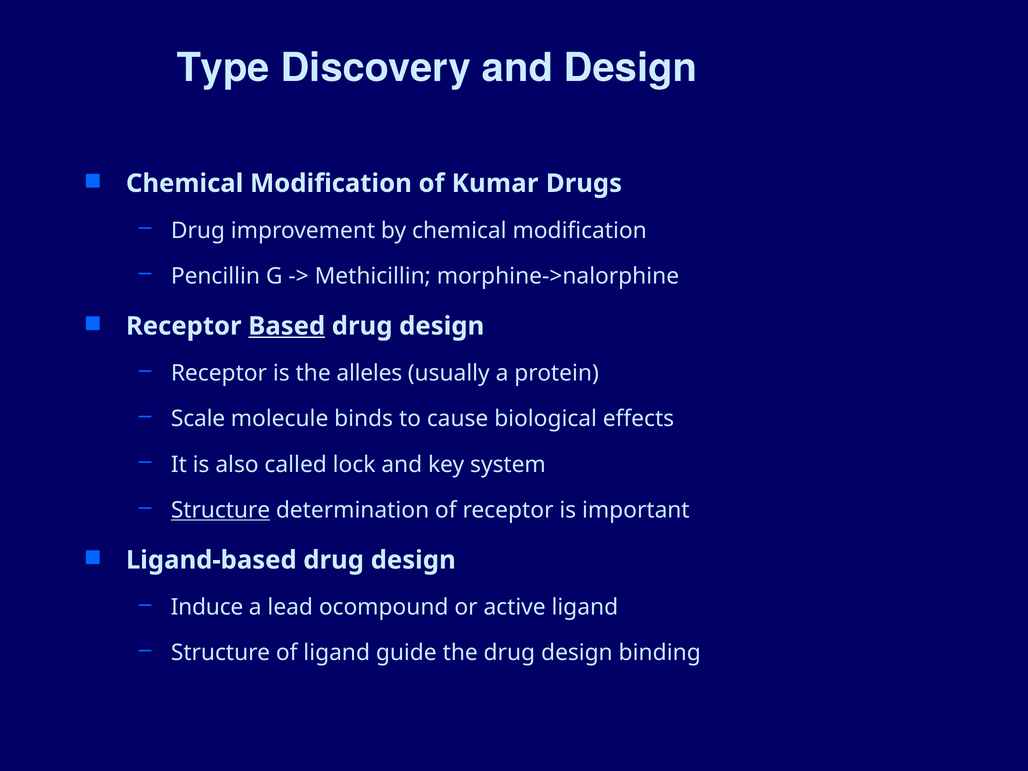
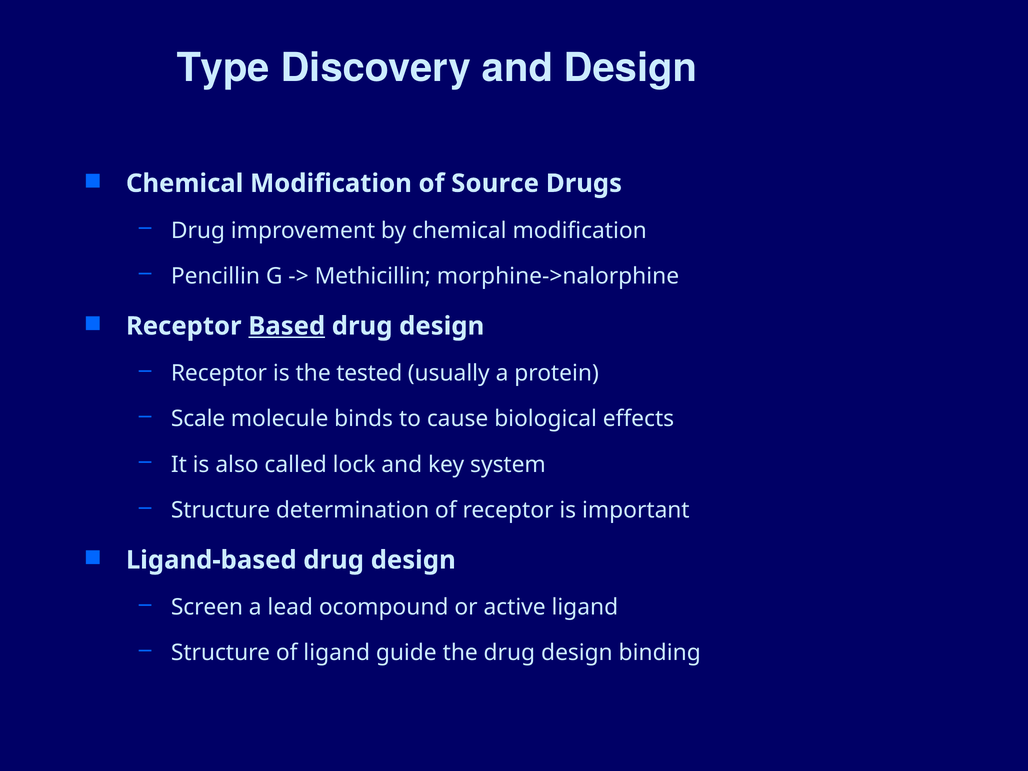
Kumar: Kumar -> Source
alleles: alleles -> tested
Structure at (221, 510) underline: present -> none
Induce: Induce -> Screen
